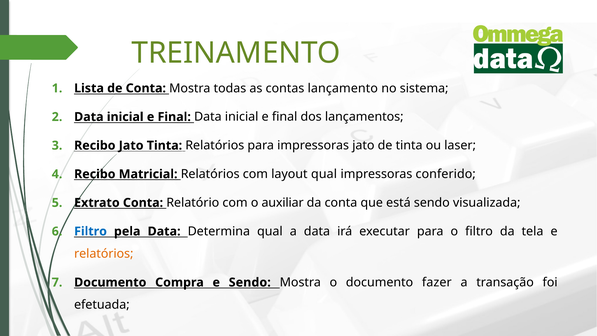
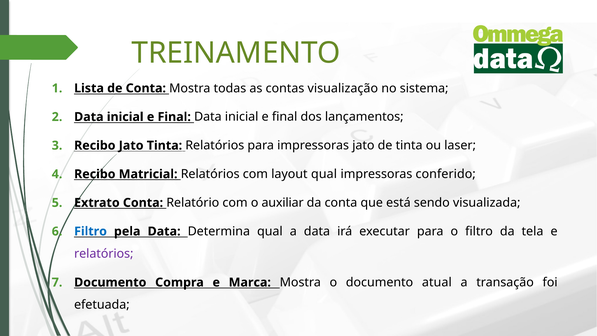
lançamento: lançamento -> visualização
relatórios at (104, 254) colour: orange -> purple
e Sendo: Sendo -> Marca
fazer: fazer -> atual
